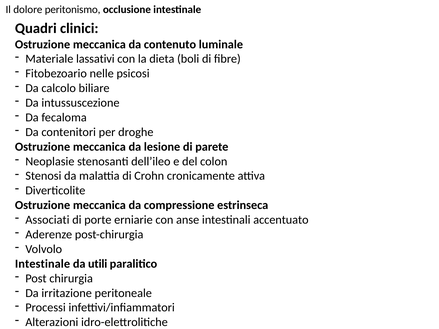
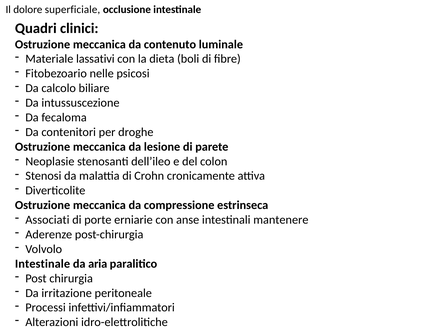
peritonismo: peritonismo -> superficiale
accentuato: accentuato -> mantenere
utili: utili -> aria
